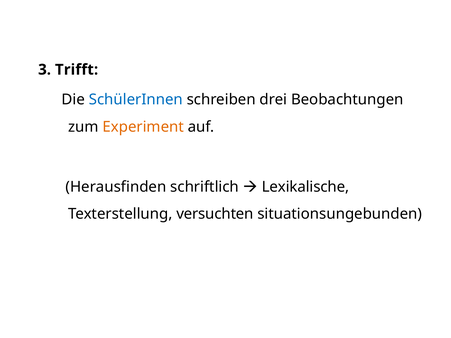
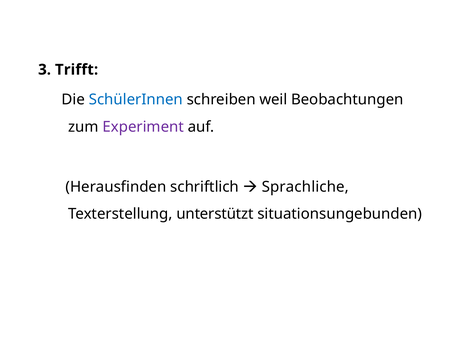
drei: drei -> weil
Experiment colour: orange -> purple
Lexikalische: Lexikalische -> Sprachliche
versuchten: versuchten -> unterstützt
